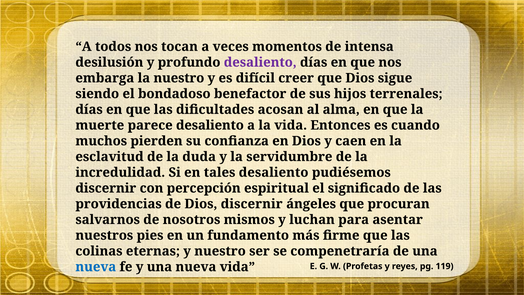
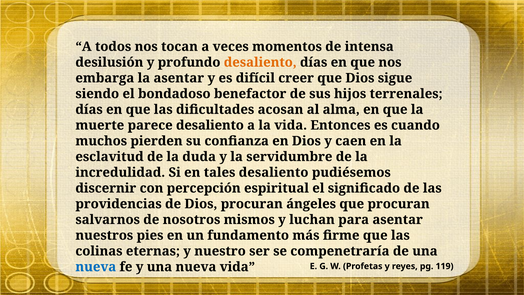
desaliento at (260, 62) colour: purple -> orange
la nuestro: nuestro -> asentar
Dios discernir: discernir -> procuran
